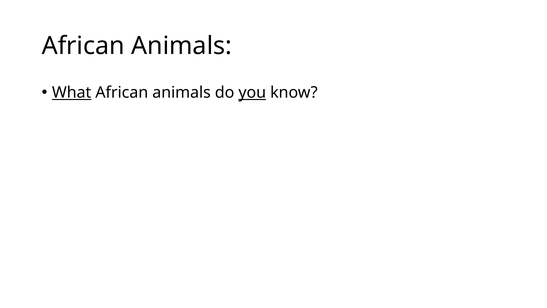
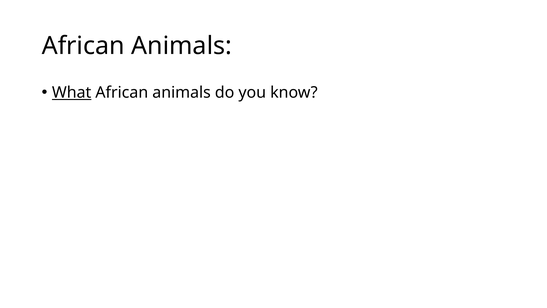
you underline: present -> none
